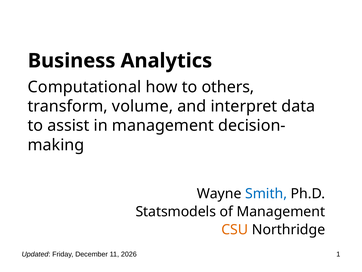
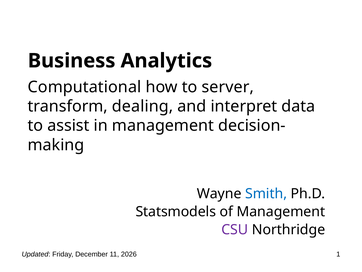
others: others -> server
volume: volume -> dealing
CSU colour: orange -> purple
